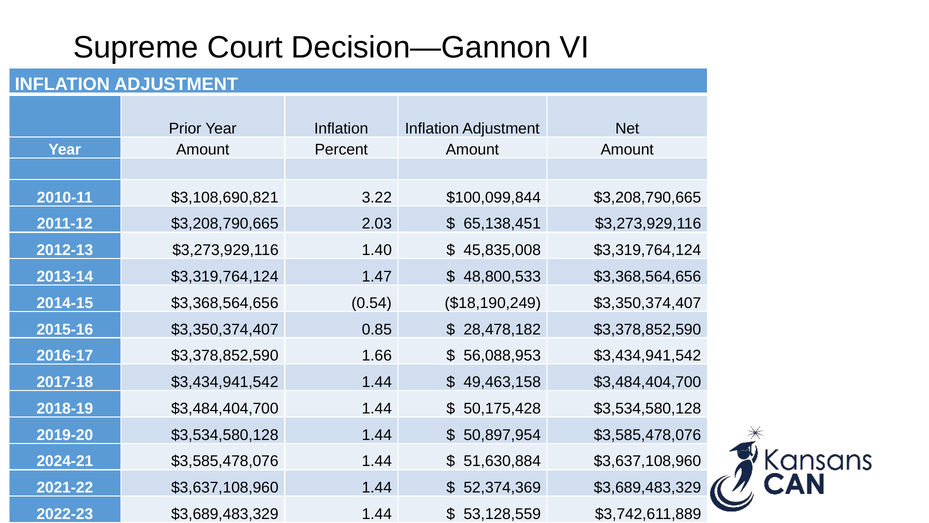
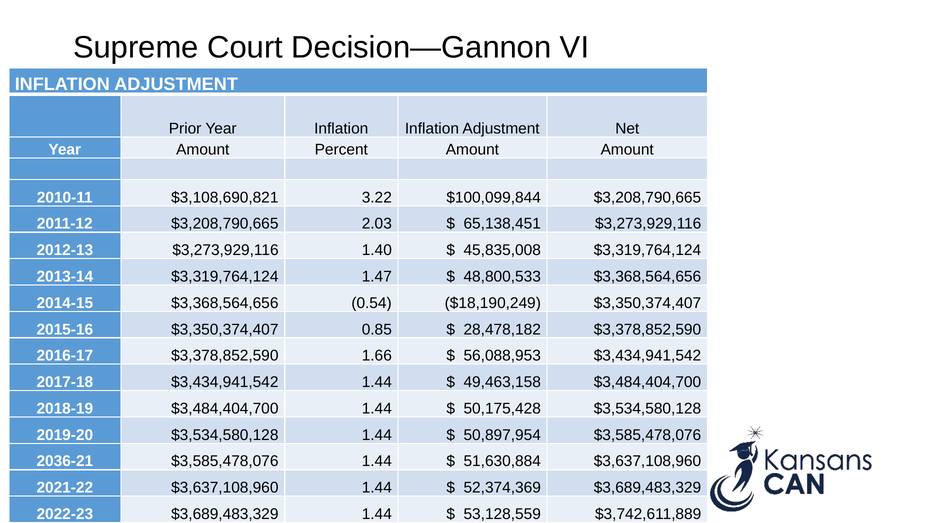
2024-21: 2024-21 -> 2036-21
